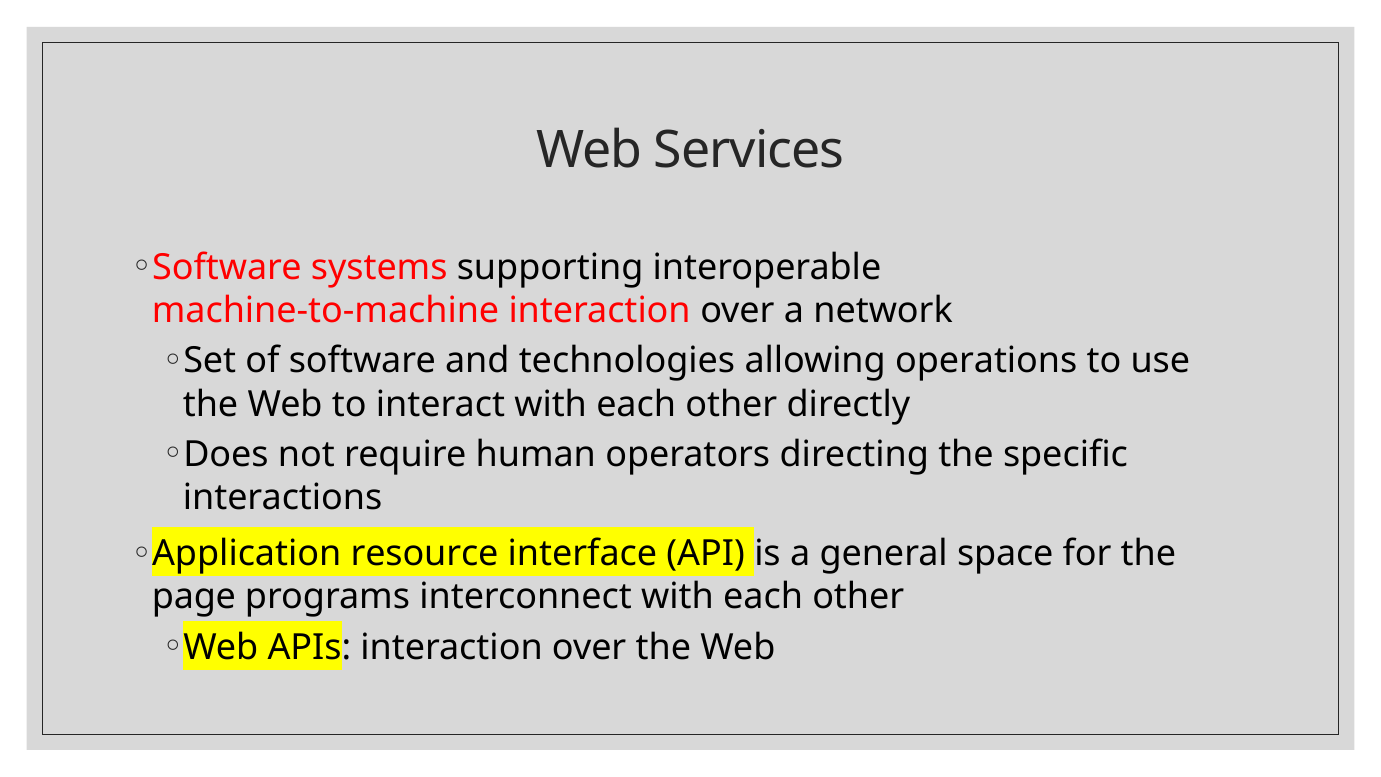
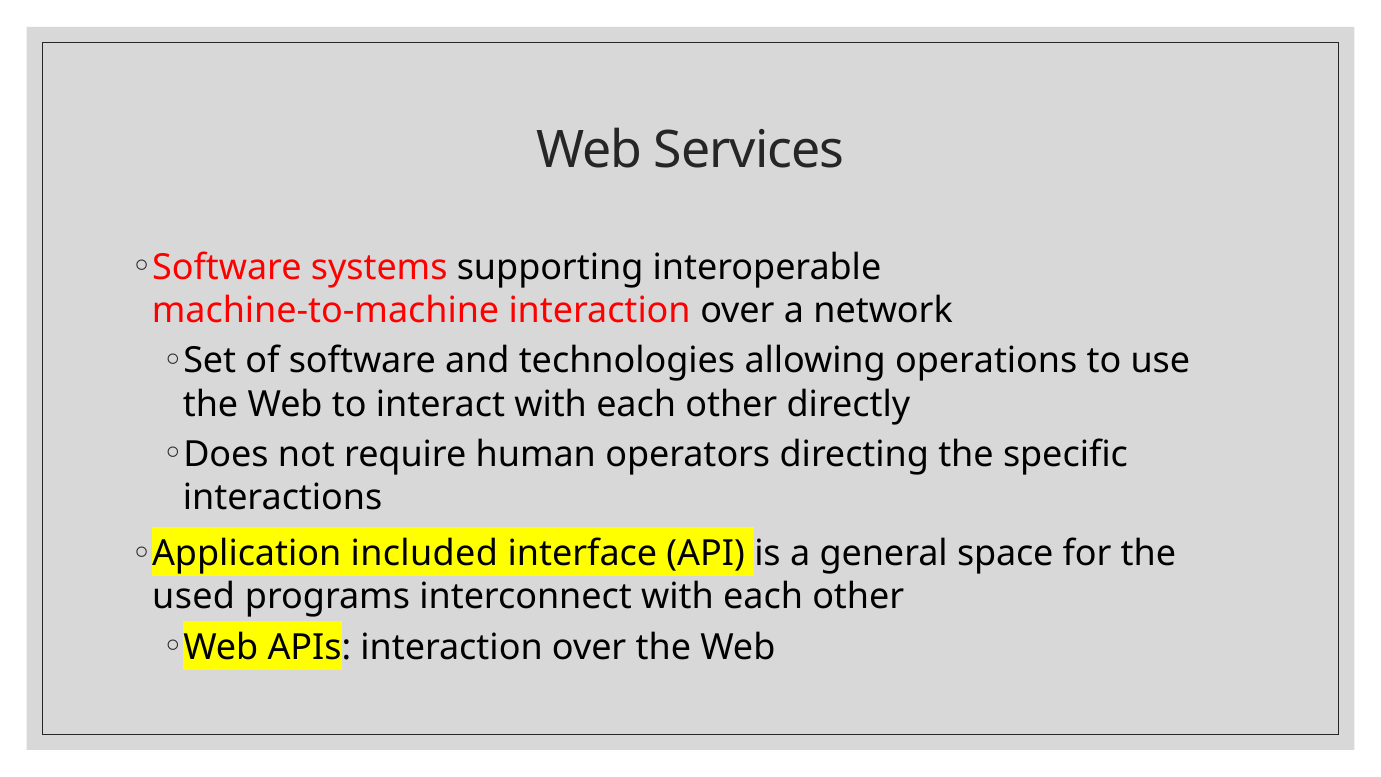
resource: resource -> included
page: page -> used
